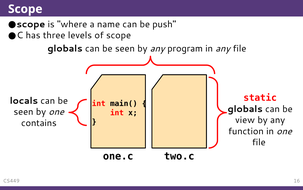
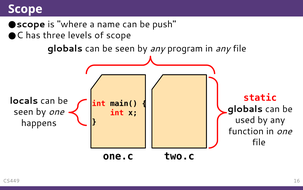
view: view -> used
contains: contains -> happens
